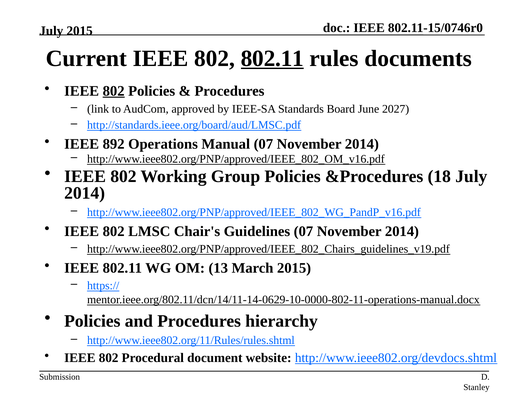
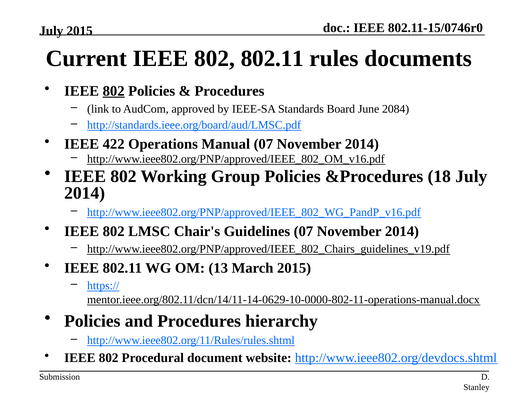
802.11 at (272, 58) underline: present -> none
2027: 2027 -> 2084
892: 892 -> 422
